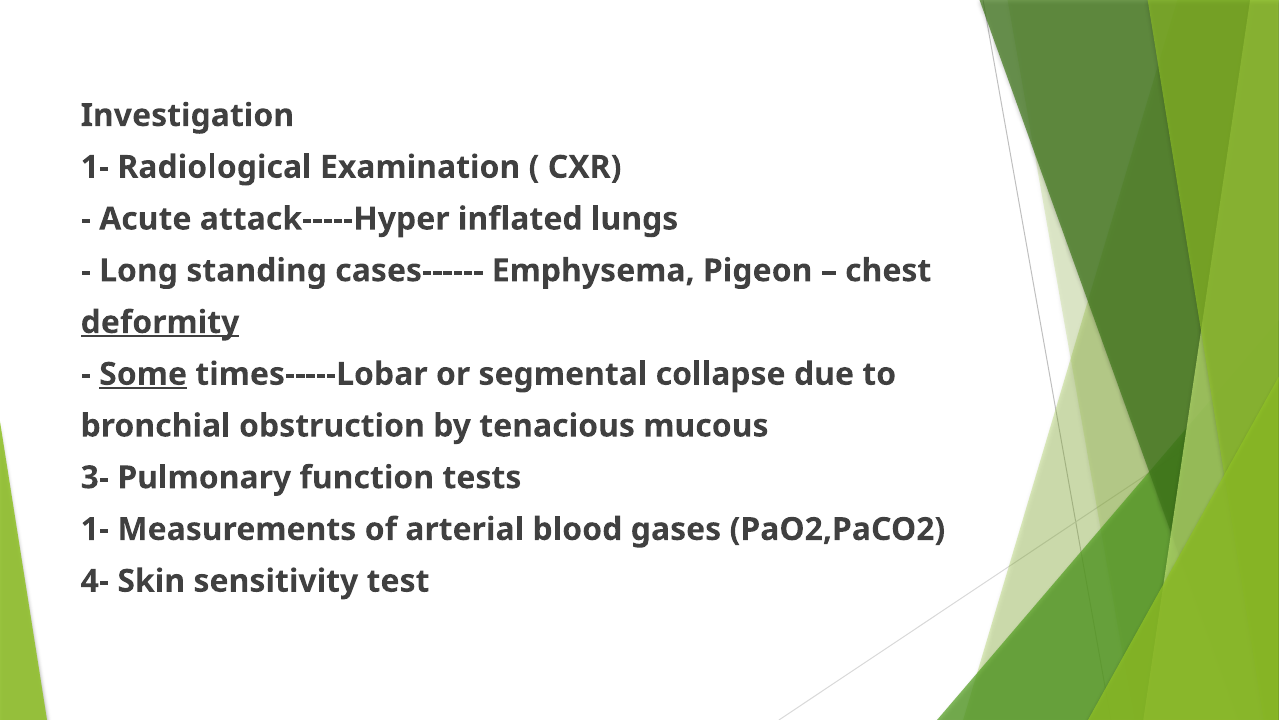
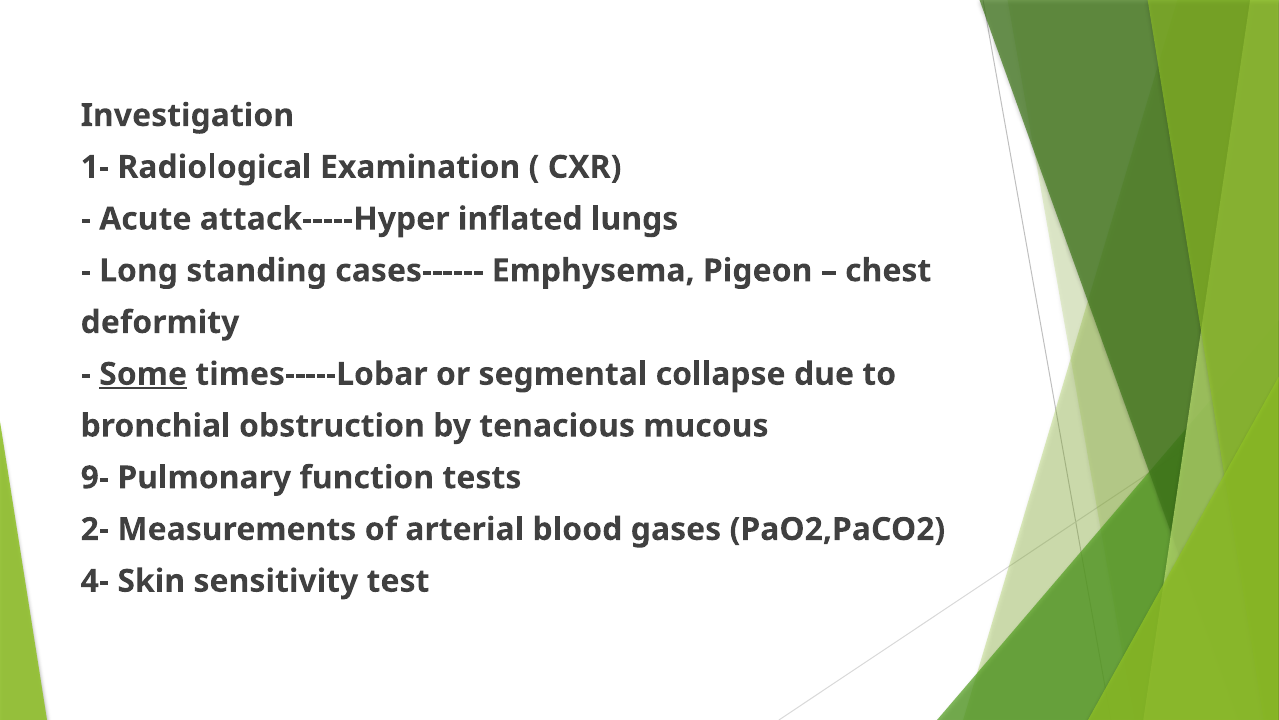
deformity underline: present -> none
3-: 3- -> 9-
1- at (95, 529): 1- -> 2-
